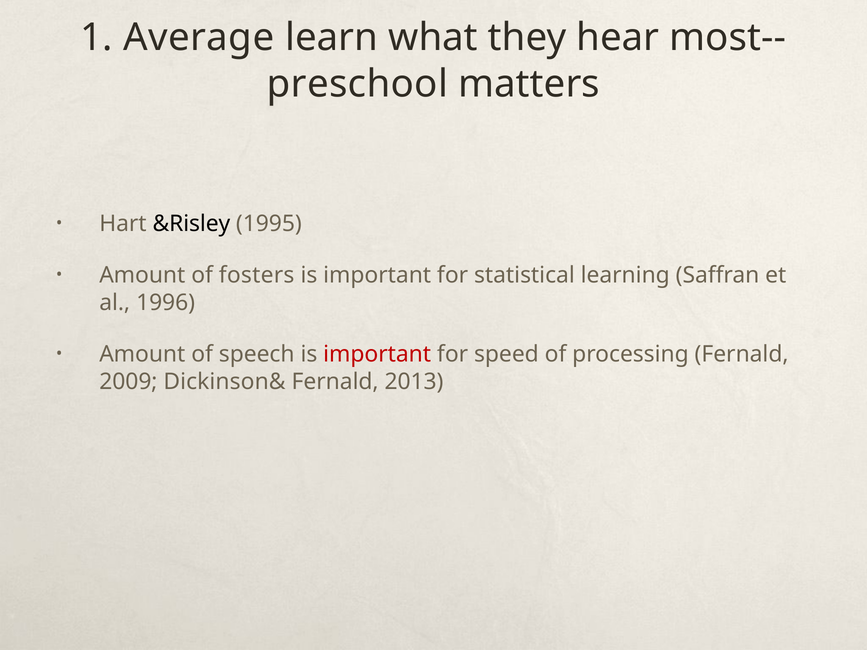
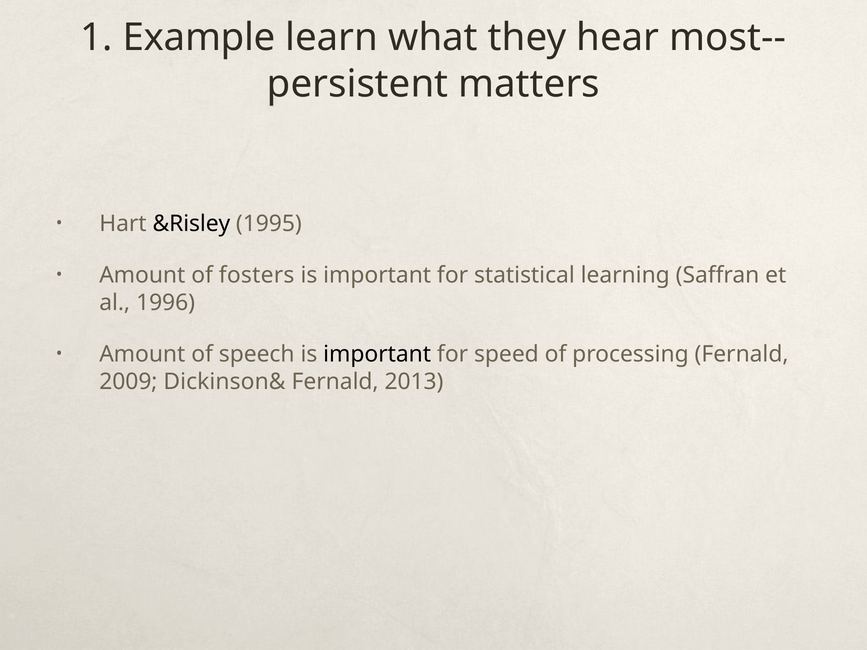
Average: Average -> Example
preschool: preschool -> persistent
important at (377, 354) colour: red -> black
